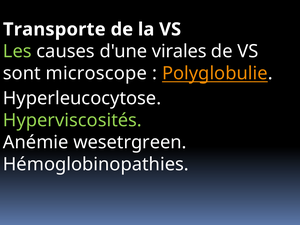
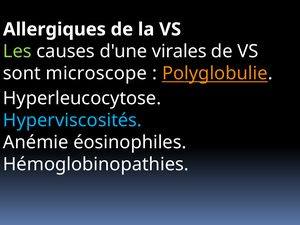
Transporte: Transporte -> Allergiques
Hyperviscosités colour: light green -> light blue
wesetrgreen: wesetrgreen -> éosinophiles
